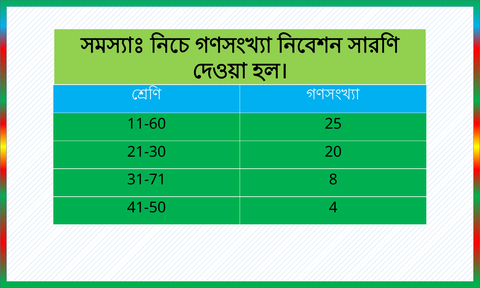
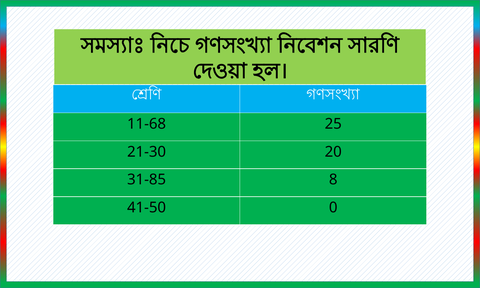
11-60: 11-60 -> 11-68
31-71: 31-71 -> 31-85
4: 4 -> 0
